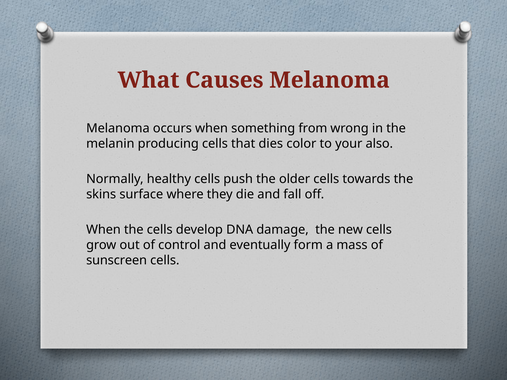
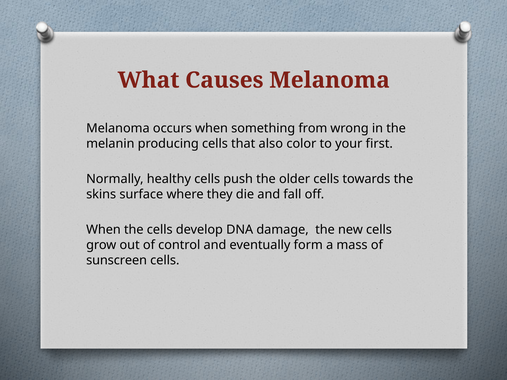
dies: dies -> also
also: also -> first
